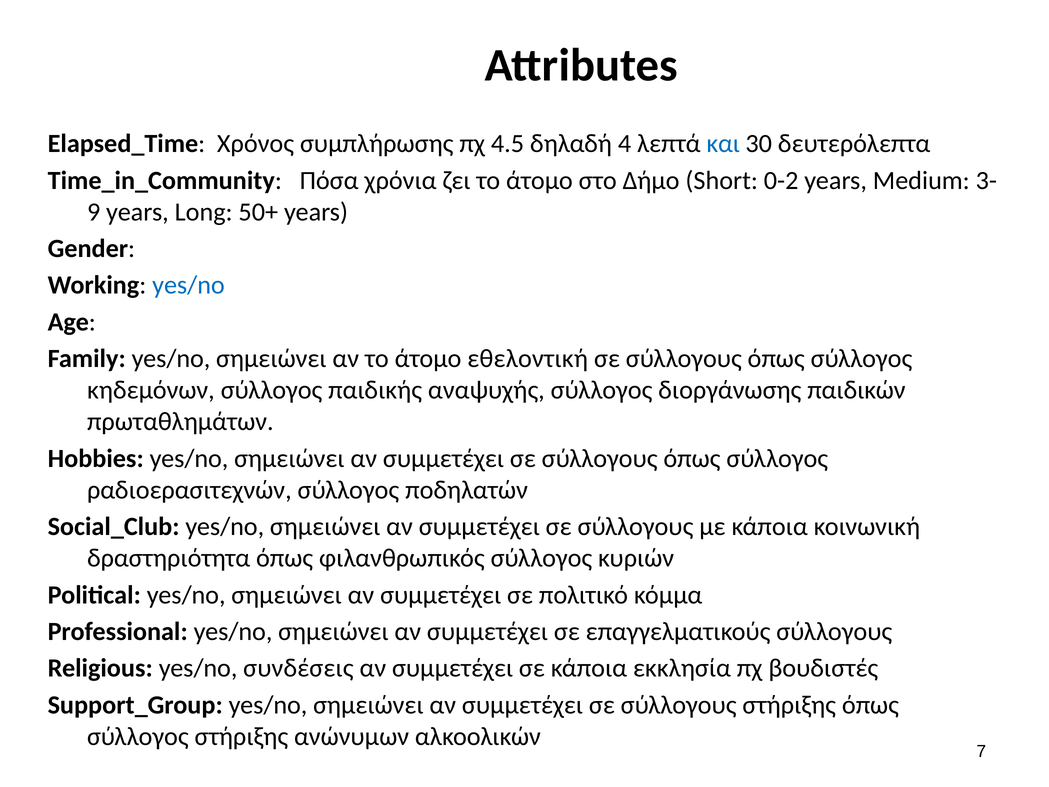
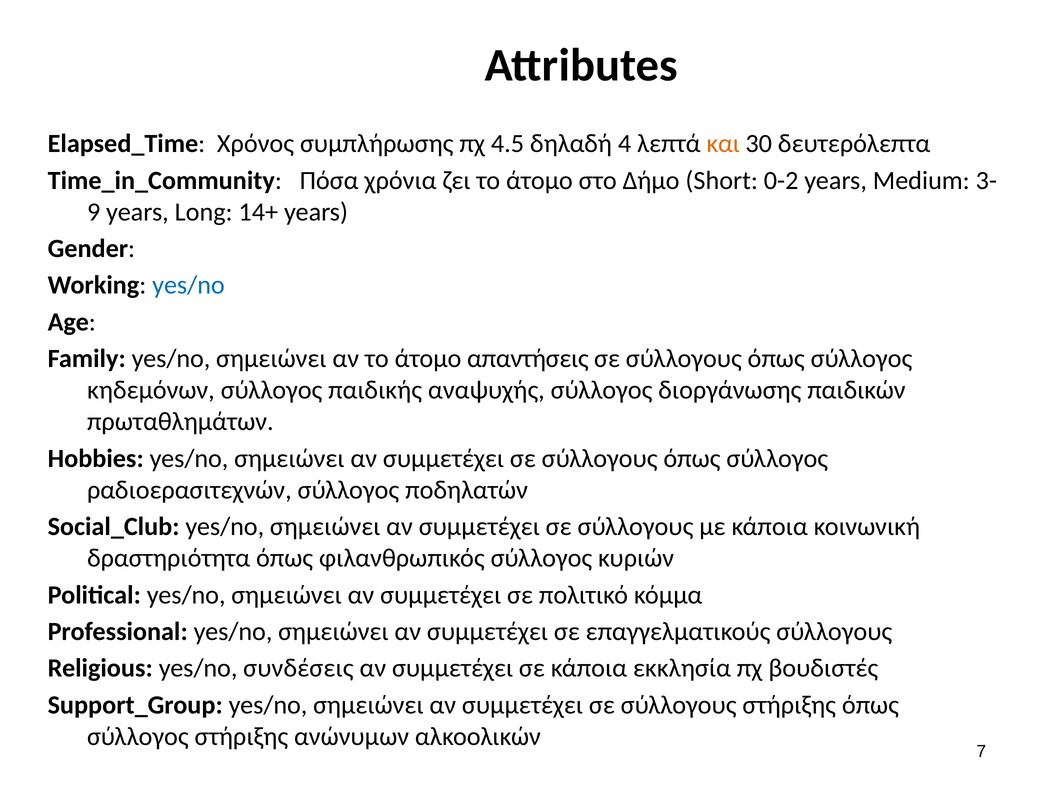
και colour: blue -> orange
50+: 50+ -> 14+
εθελοντική: εθελοντική -> απαντήσεις
